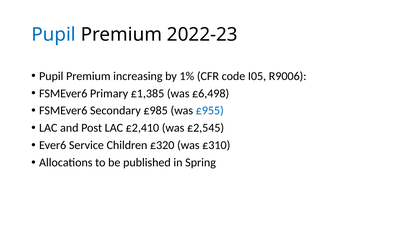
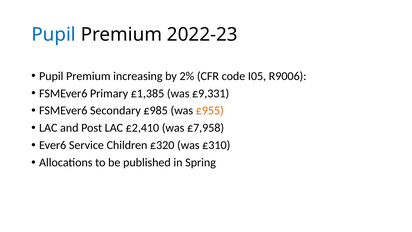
1%: 1% -> 2%
£6,498: £6,498 -> £9,331
£955 colour: blue -> orange
£2,545: £2,545 -> £7,958
